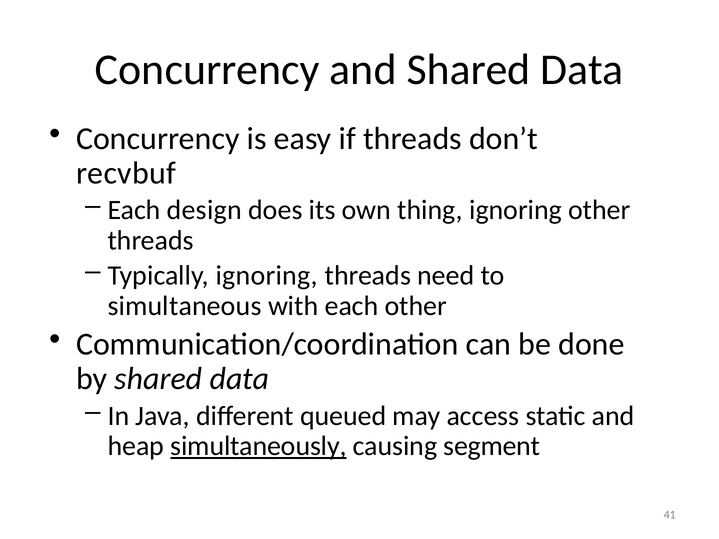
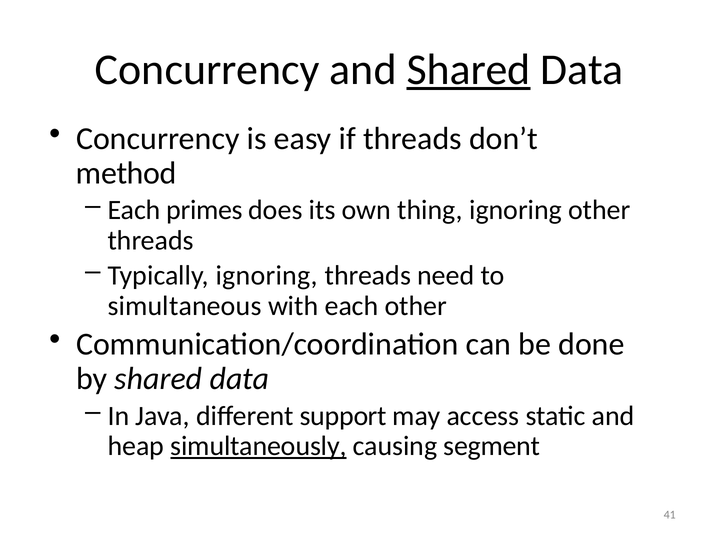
Shared at (469, 70) underline: none -> present
recvbuf: recvbuf -> method
design: design -> primes
queued: queued -> support
